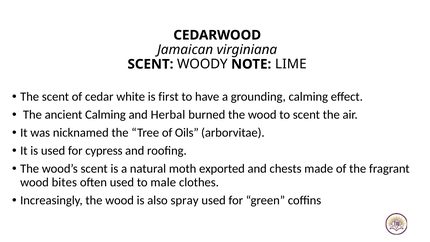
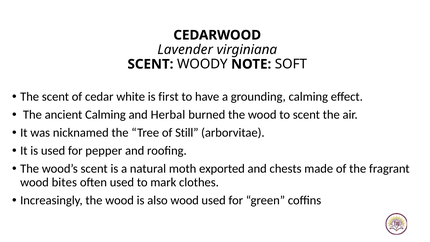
Jamaican: Jamaican -> Lavender
LIME: LIME -> SOFT
Oils: Oils -> Still
cypress: cypress -> pepper
male: male -> mark
also spray: spray -> wood
